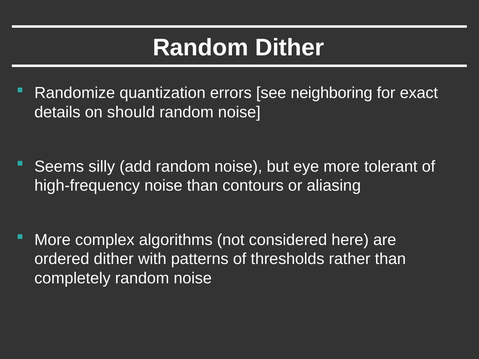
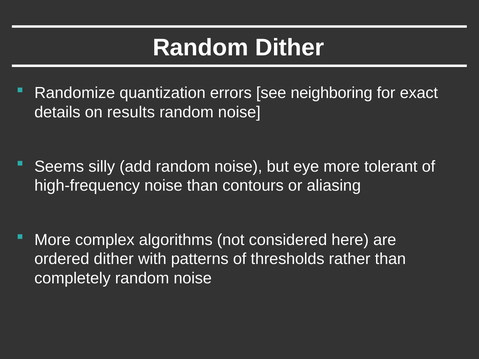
should: should -> results
